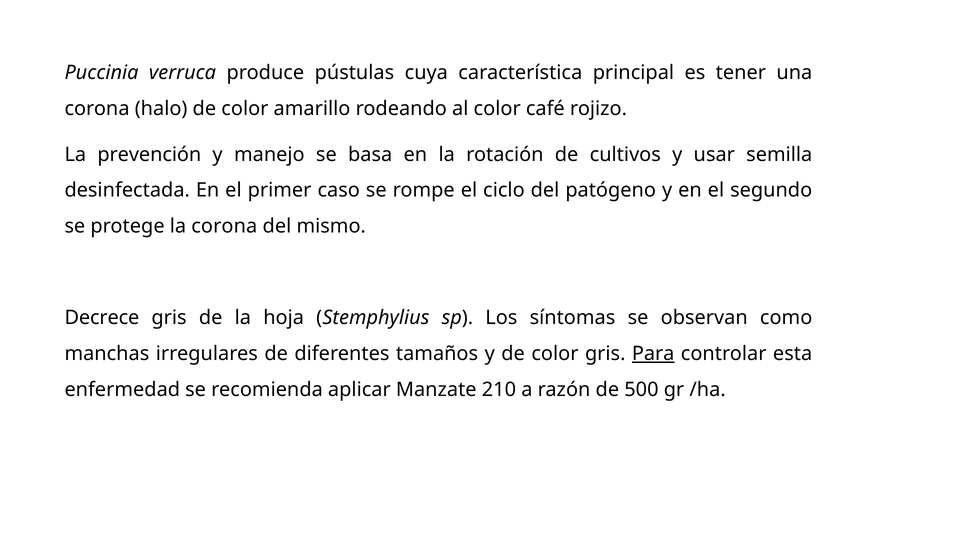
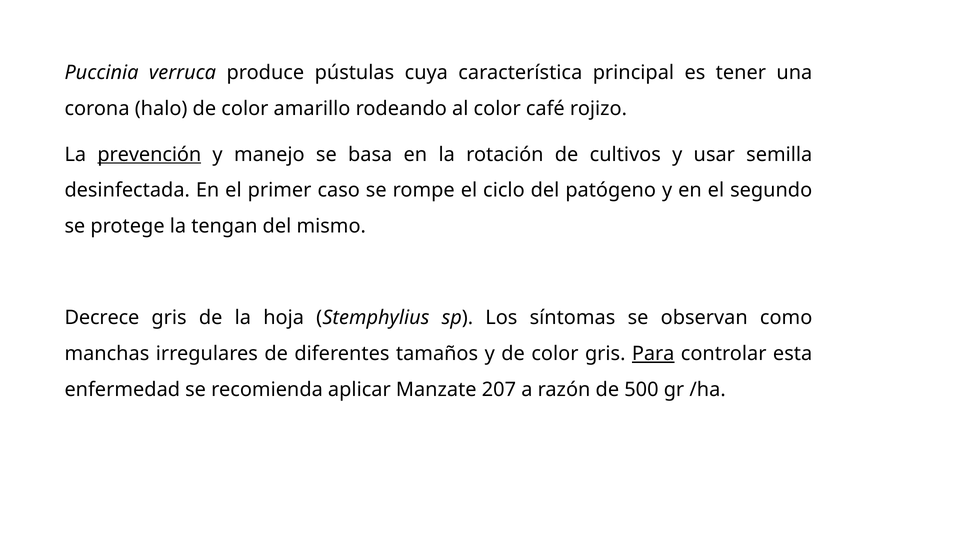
prevención underline: none -> present
la corona: corona -> tengan
210: 210 -> 207
